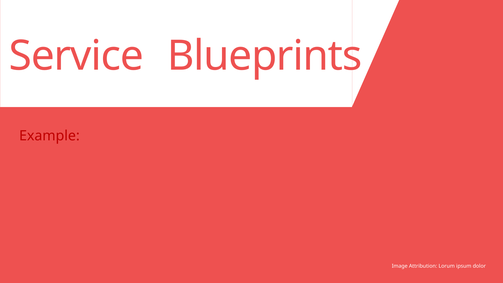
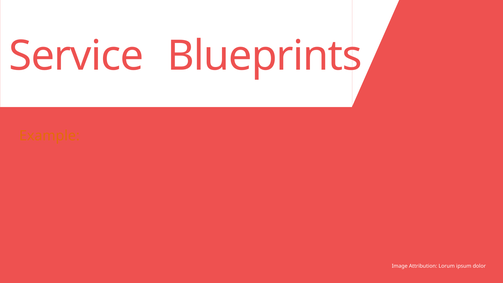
Example colour: red -> orange
